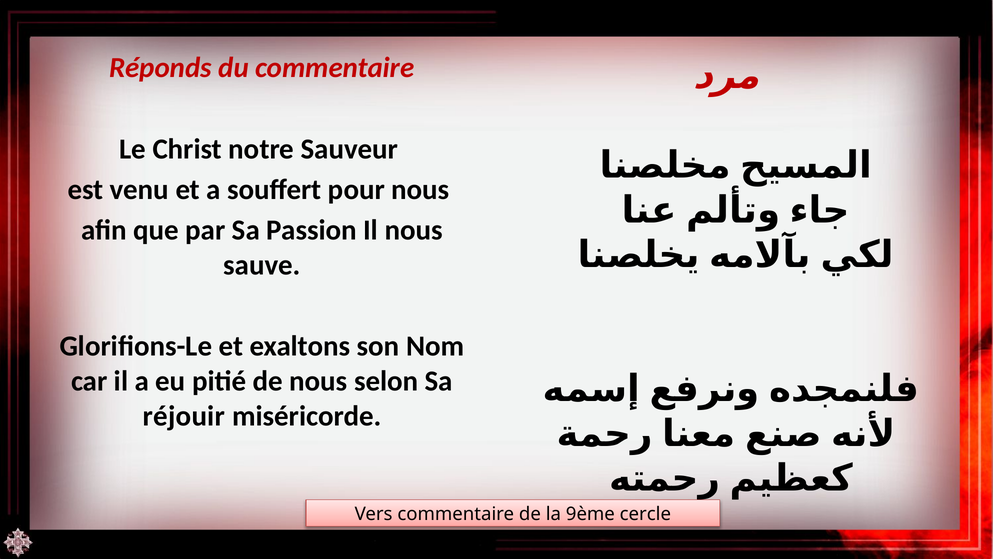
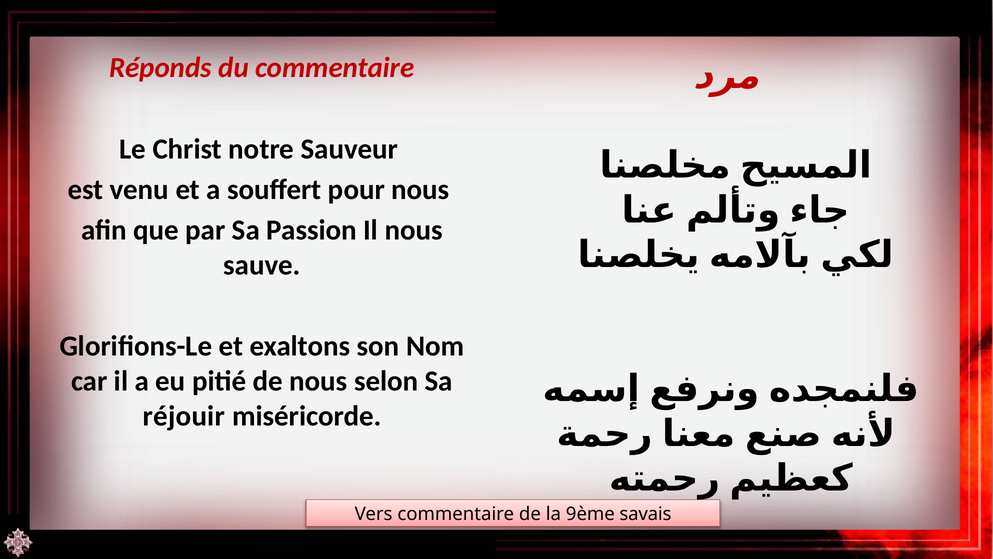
cercle: cercle -> savais
